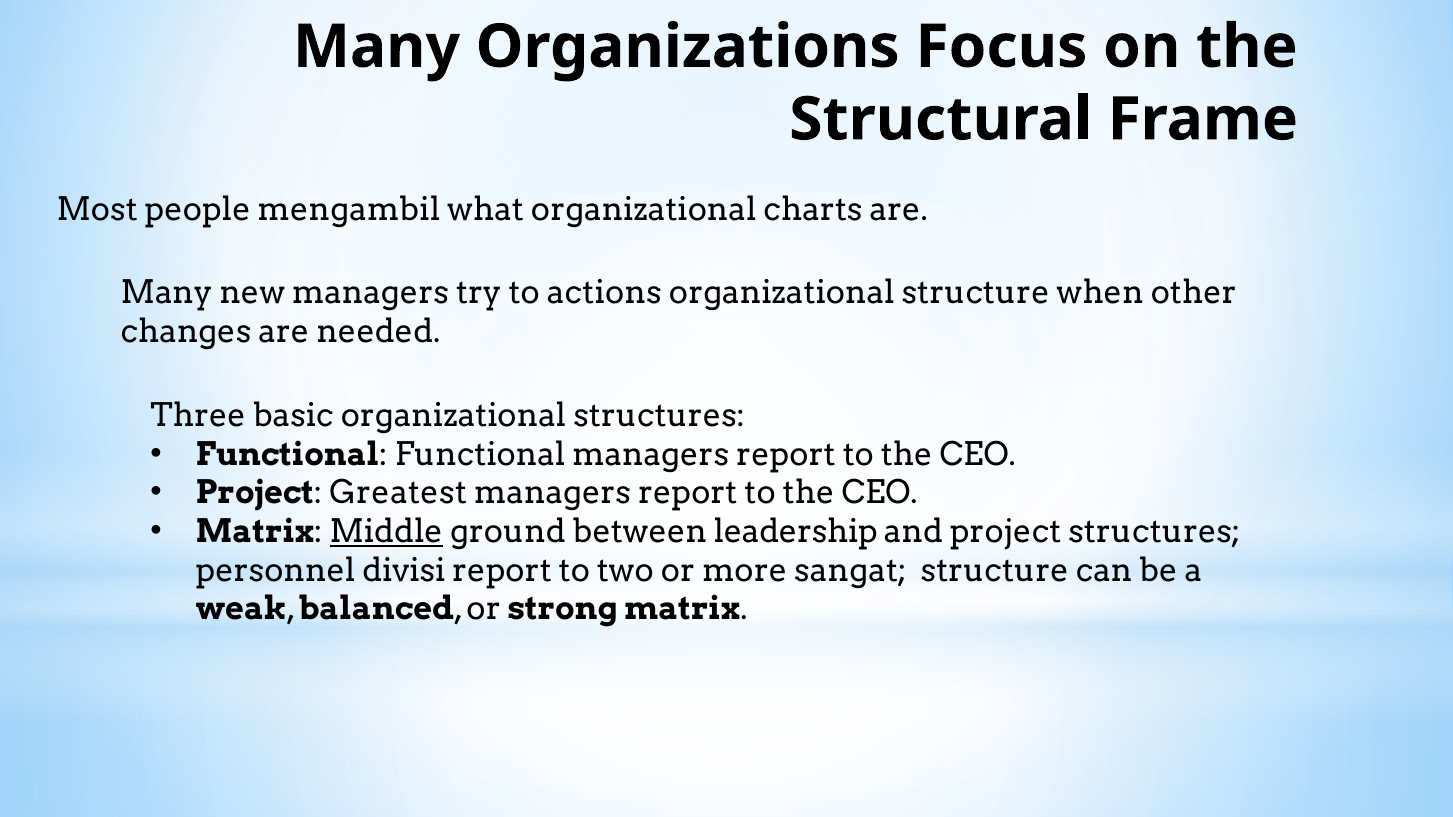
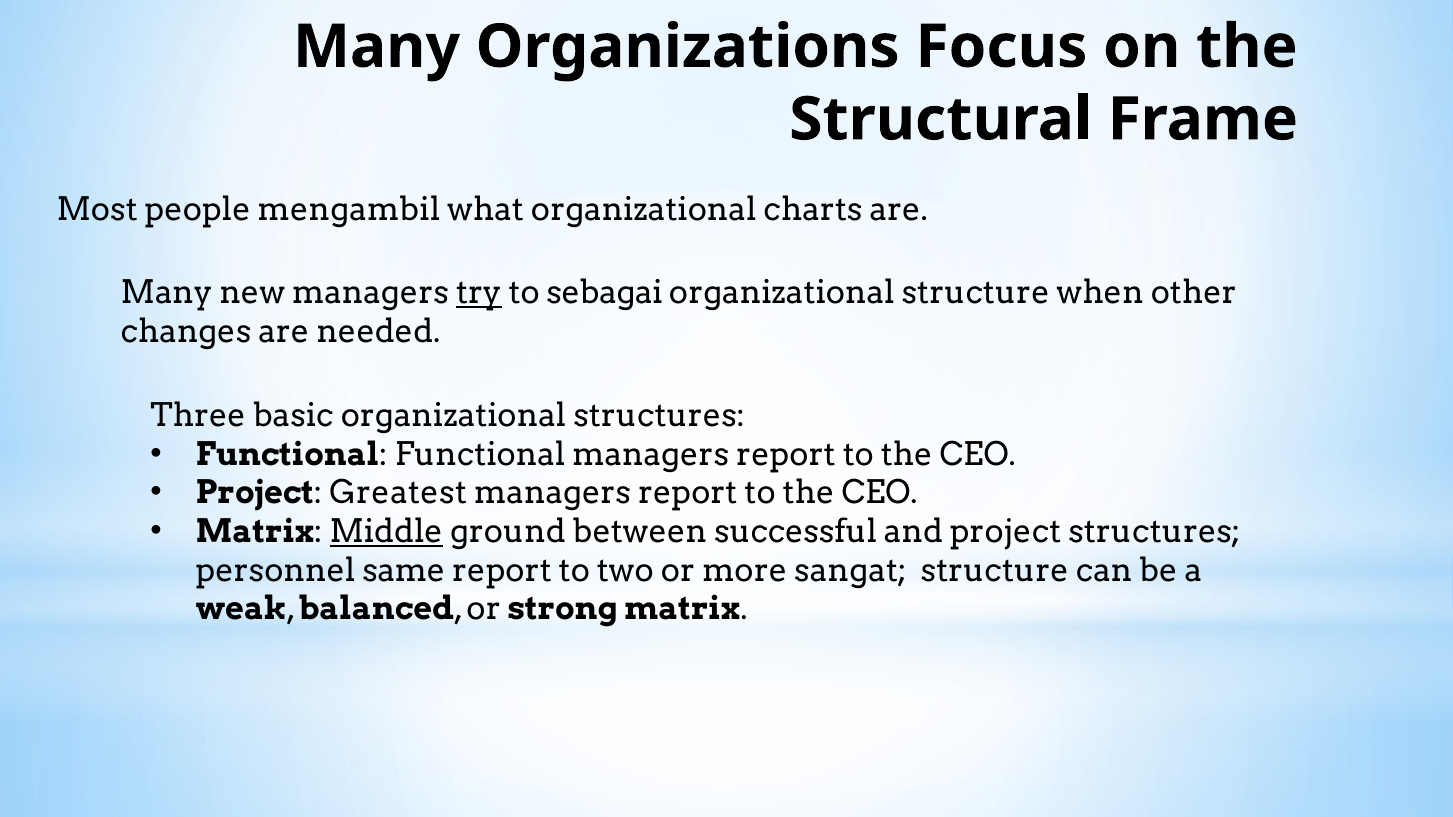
try underline: none -> present
actions: actions -> sebagai
leadership: leadership -> successful
divisi: divisi -> same
